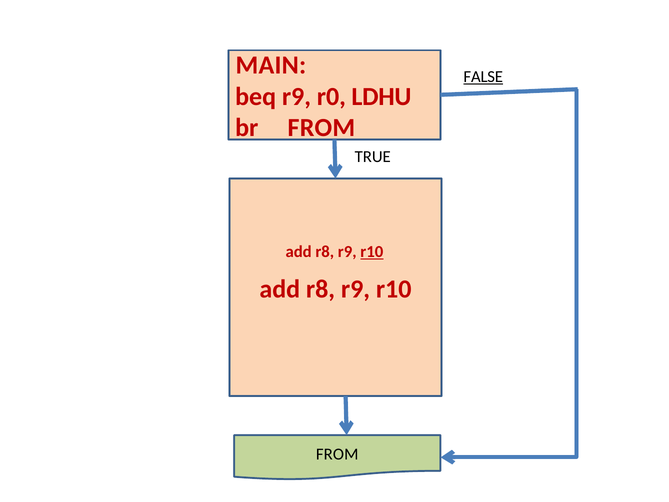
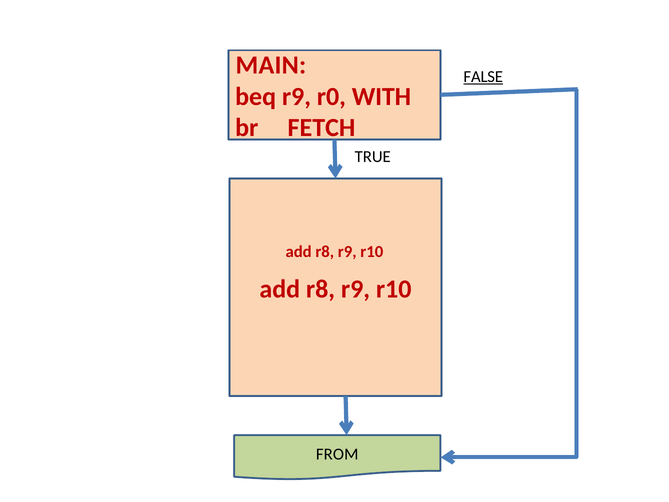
LDHU: LDHU -> WITH
br FROM: FROM -> FETCH
r10 at (372, 252) underline: present -> none
